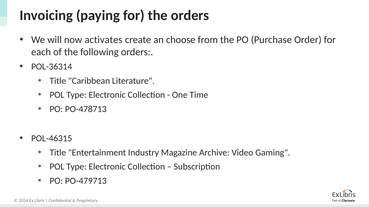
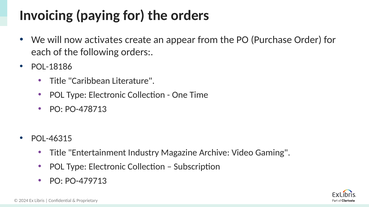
choose: choose -> appear
POL-36314: POL-36314 -> POL-18186
